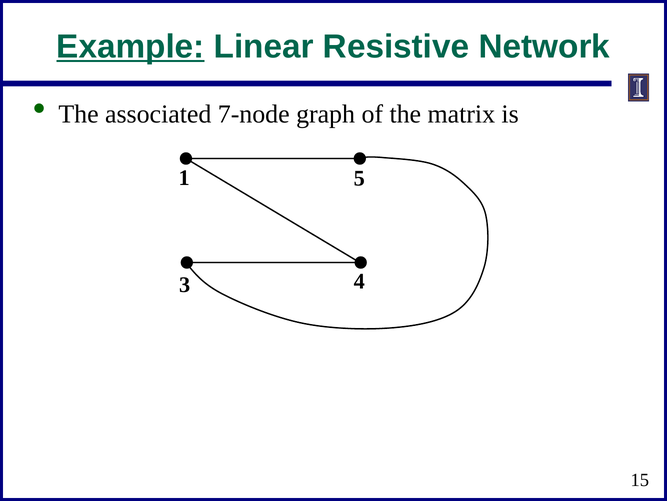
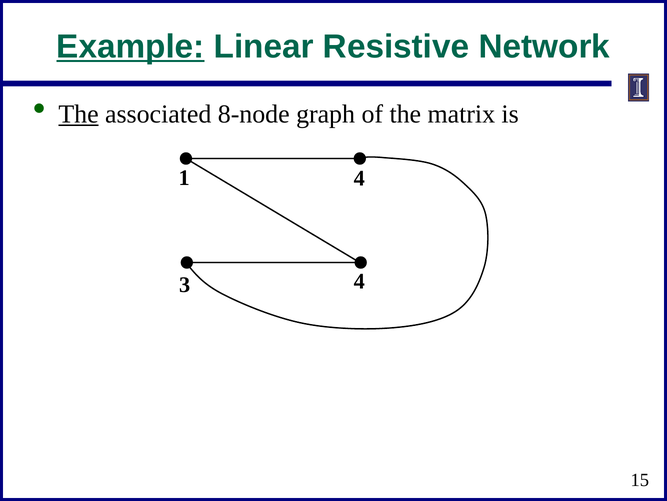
The at (79, 114) underline: none -> present
7-node: 7-node -> 8-node
1 5: 5 -> 4
